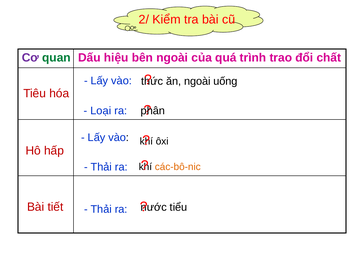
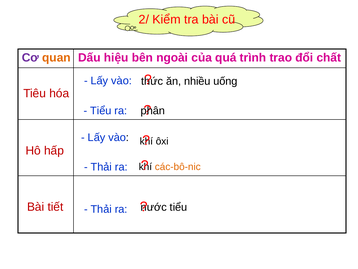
quan colour: green -> orange
ăn ngoài: ngoài -> nhiều
Loại at (101, 111): Loại -> Tiểu
